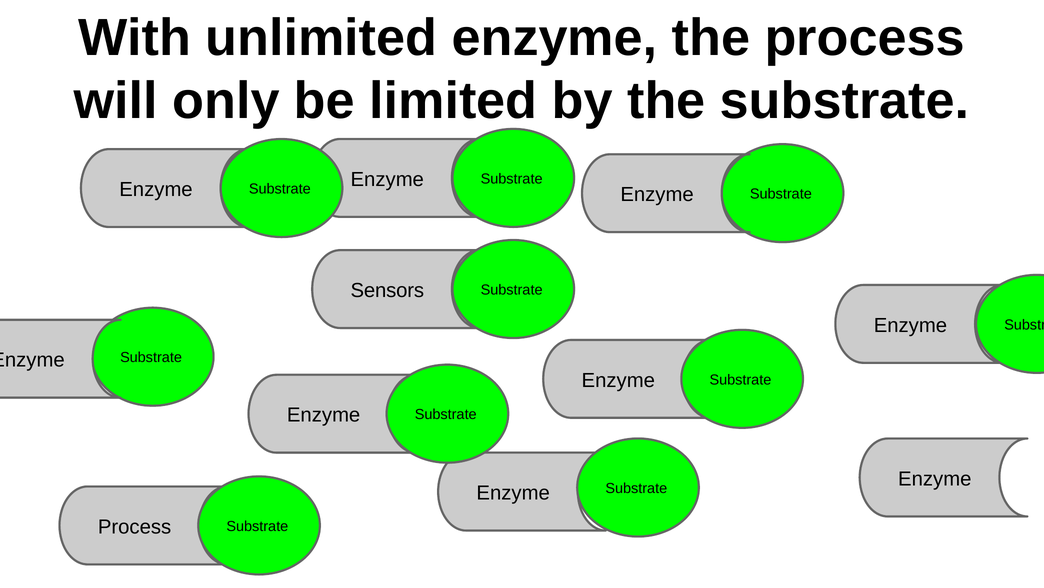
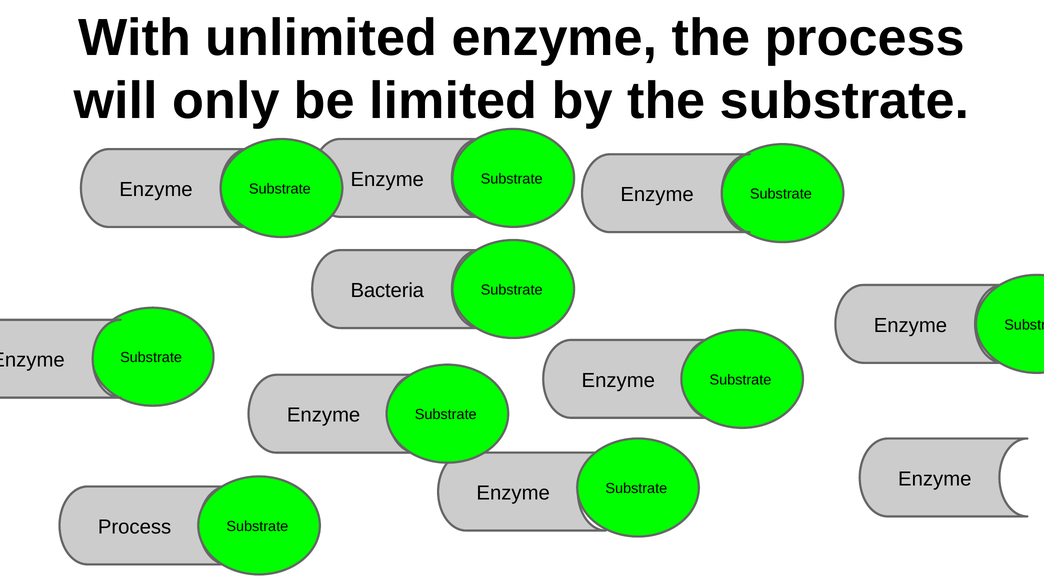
Sensors: Sensors -> Bacteria
